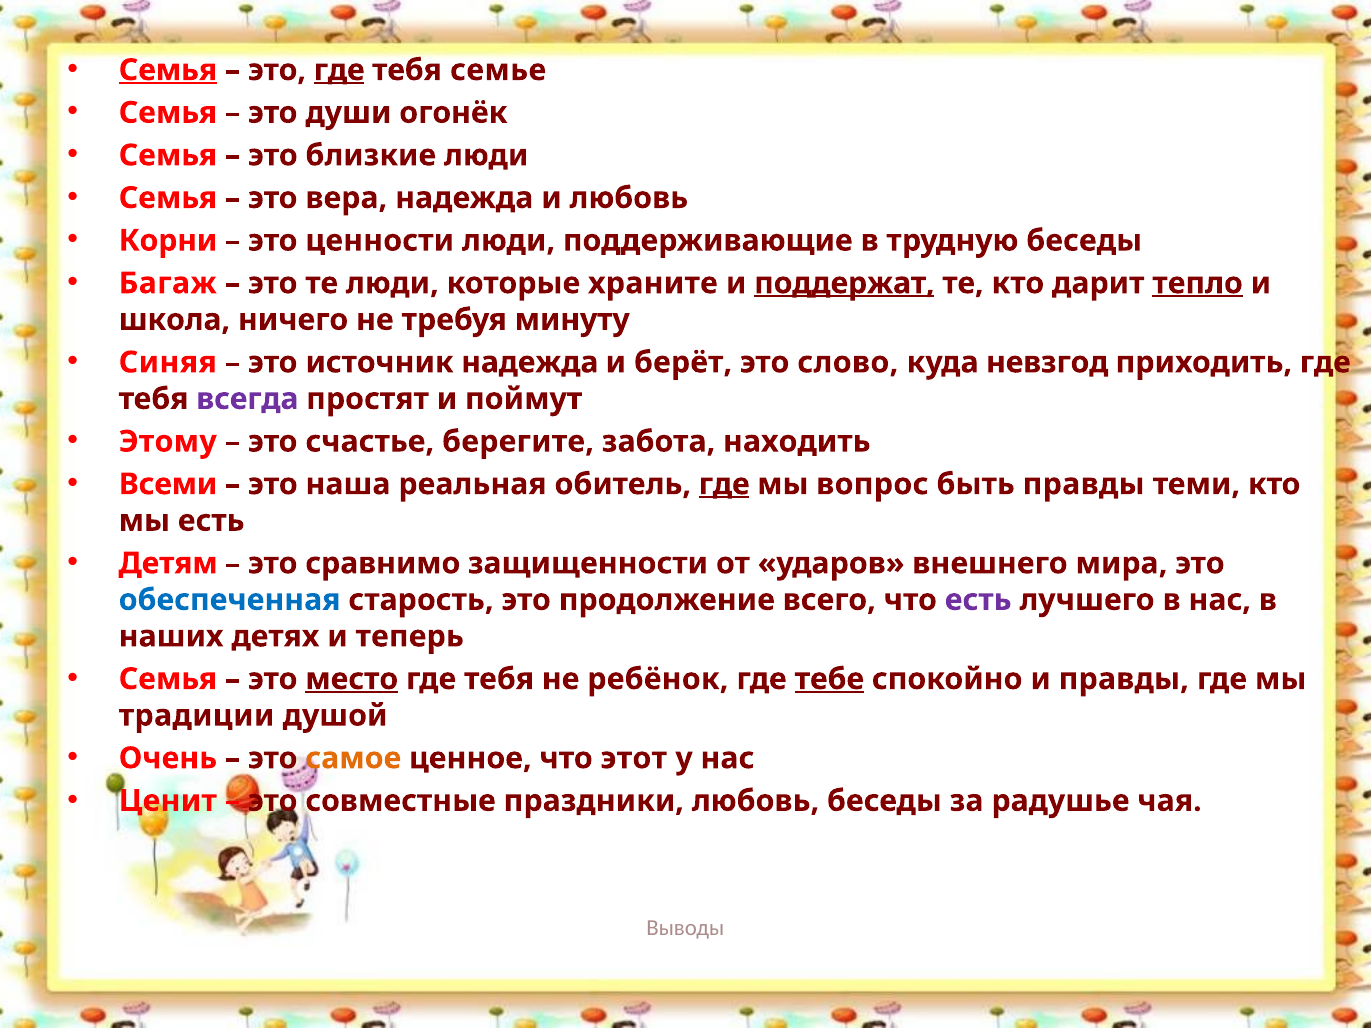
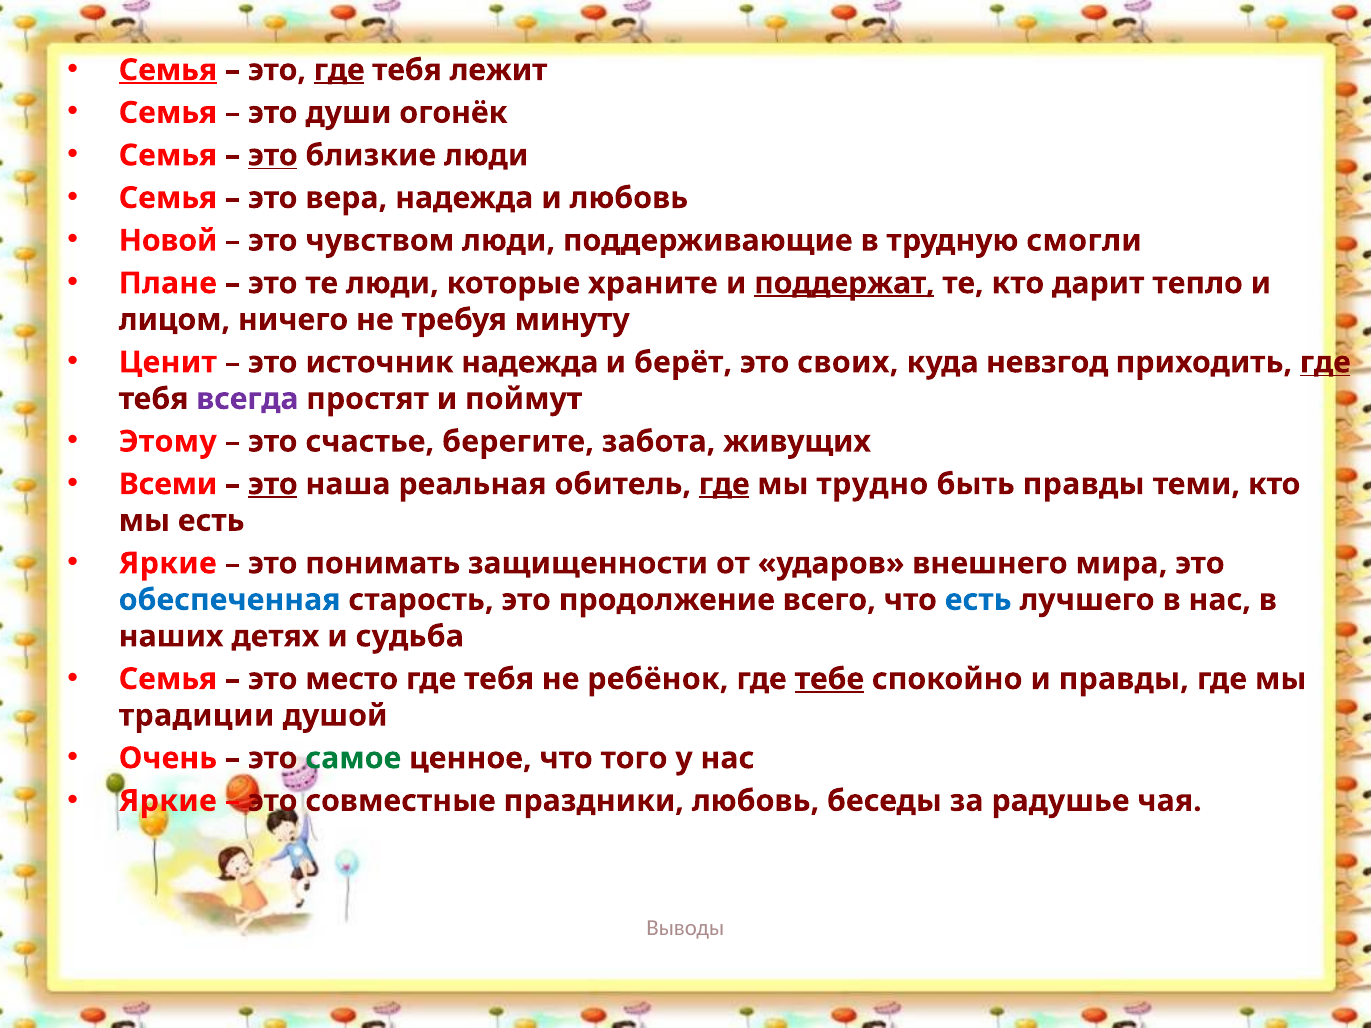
семье: семье -> лежит
это at (273, 155) underline: none -> present
Корни: Корни -> Новой
ценности: ценности -> чувством
трудную беседы: беседы -> смогли
Багаж: Багаж -> Плане
тепло underline: present -> none
школа: школа -> лицом
Синяя: Синяя -> Ценит
слово: слово -> своих
где at (1325, 362) underline: none -> present
находить: находить -> живущих
это at (273, 484) underline: none -> present
вопрос: вопрос -> трудно
Детям at (168, 564): Детям -> Яркие
сравнимо: сравнимо -> понимать
есть at (978, 600) colour: purple -> blue
теперь: теперь -> судьба
место underline: present -> none
самое colour: orange -> green
этот: этот -> того
Ценит at (168, 801): Ценит -> Яркие
